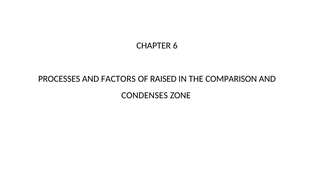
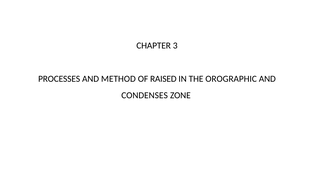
6: 6 -> 3
FACTORS: FACTORS -> METHOD
COMPARISON: COMPARISON -> OROGRAPHIC
